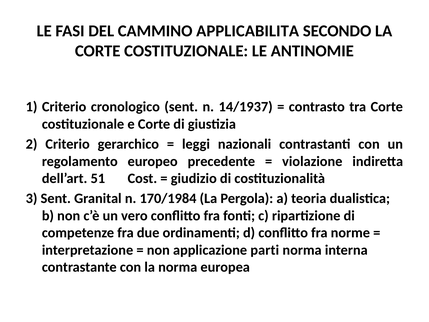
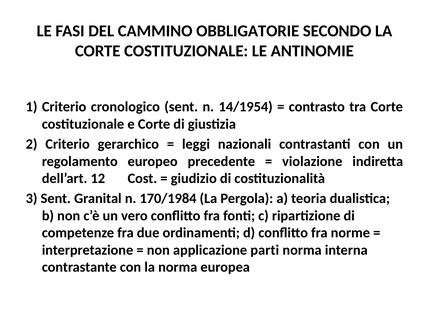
APPLICABILITA: APPLICABILITA -> OBBLIGATORIE
14/1937: 14/1937 -> 14/1954
51: 51 -> 12
